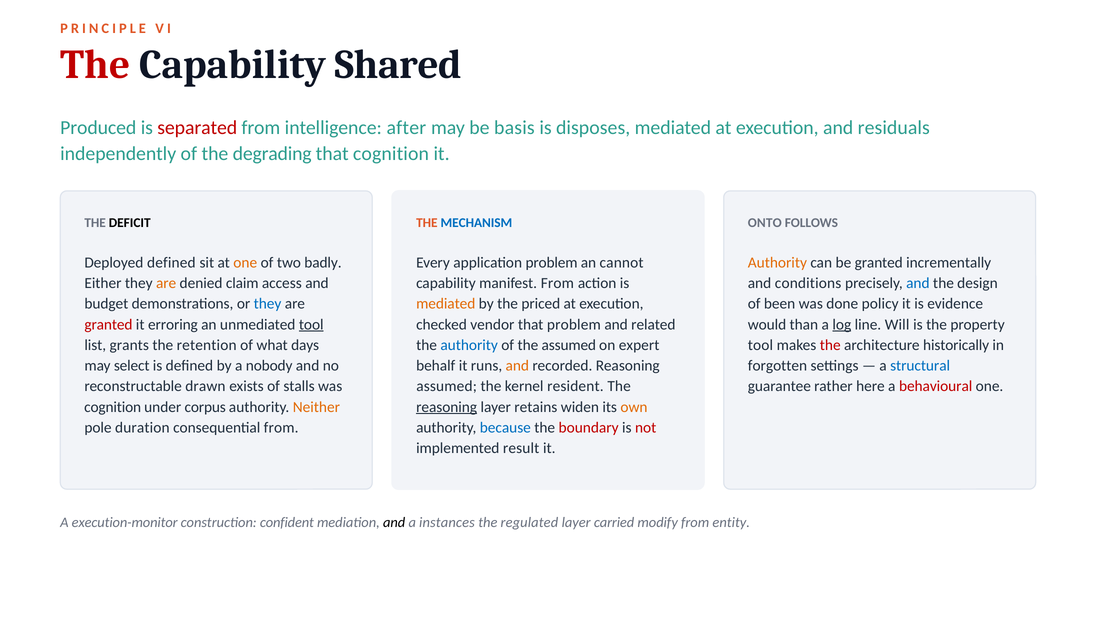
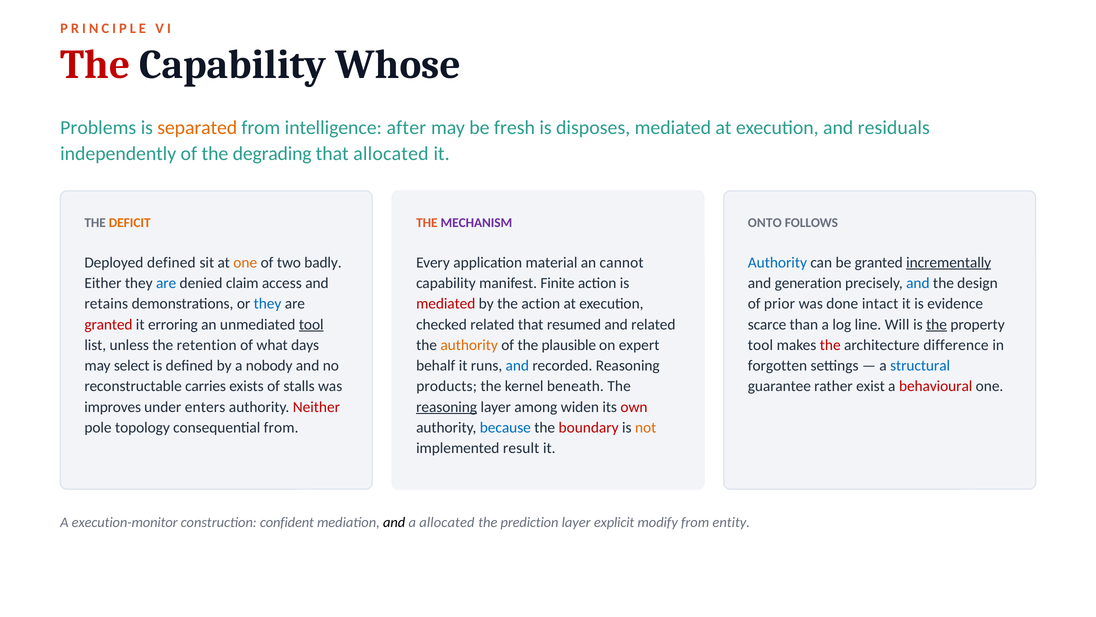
Shared: Shared -> Whose
Produced: Produced -> Problems
separated colour: red -> orange
basis: basis -> fresh
that cognition: cognition -> allocated
DEFICIT colour: black -> orange
MECHANISM colour: blue -> purple
application problem: problem -> material
Authority at (777, 262) colour: orange -> blue
incrementally underline: none -> present
are at (166, 283) colour: orange -> blue
manifest From: From -> Finite
conditions: conditions -> generation
budget: budget -> retains
mediated at (446, 304) colour: orange -> red
the priced: priced -> action
been: been -> prior
policy: policy -> intact
checked vendor: vendor -> related
that problem: problem -> resumed
would: would -> scarce
log underline: present -> none
the at (937, 324) underline: none -> present
grants: grants -> unless
authority at (469, 345) colour: blue -> orange
the assumed: assumed -> plausible
historically: historically -> difference
and at (517, 365) colour: orange -> blue
drawn: drawn -> carries
assumed at (447, 386): assumed -> products
resident: resident -> beneath
here: here -> exist
cognition at (113, 407): cognition -> improves
corpus: corpus -> enters
Neither colour: orange -> red
retains: retains -> among
own colour: orange -> red
duration: duration -> topology
not colour: red -> orange
a instances: instances -> allocated
regulated: regulated -> prediction
carried: carried -> explicit
